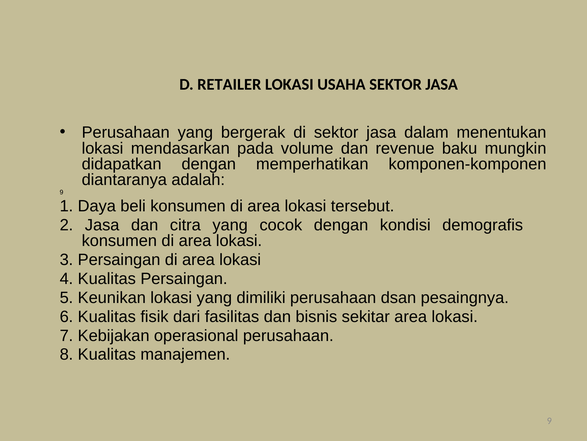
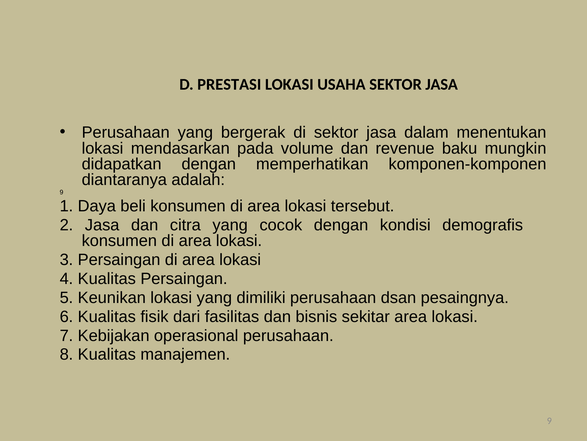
RETAILER: RETAILER -> PRESTASI
